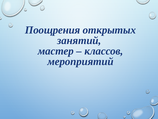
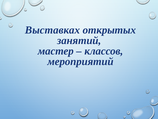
Поощрения: Поощрения -> Выставках
